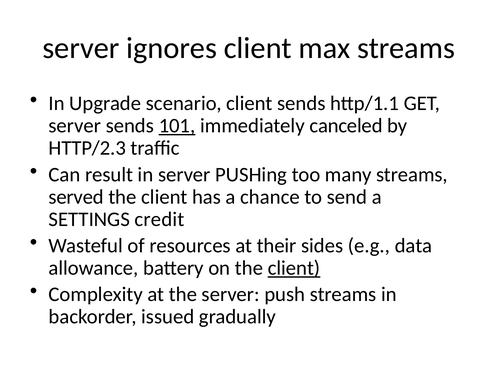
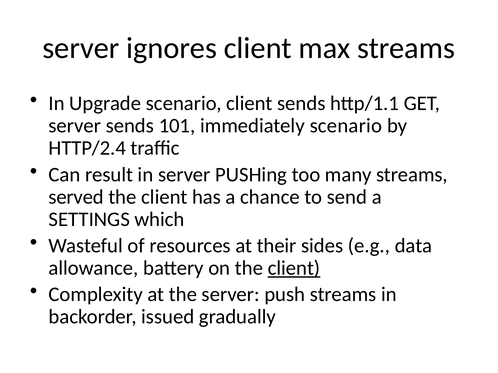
101 underline: present -> none
immediately canceled: canceled -> scenario
HTTP/2.3: HTTP/2.3 -> HTTP/2.4
credit: credit -> which
